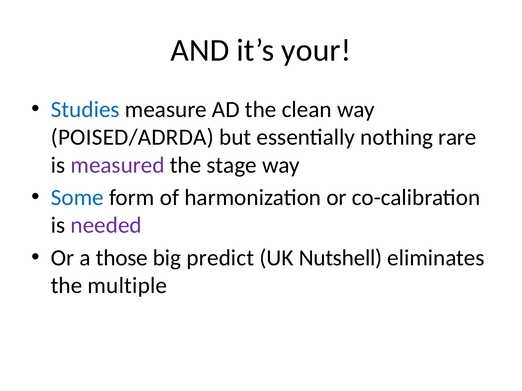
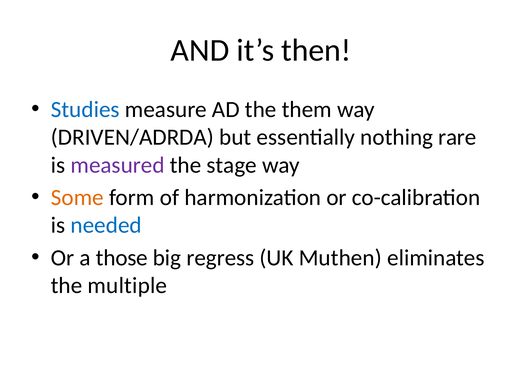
your: your -> then
clean: clean -> them
POISED/ADRDA: POISED/ADRDA -> DRIVEN/ADRDA
Some colour: blue -> orange
needed colour: purple -> blue
predict: predict -> regress
Nutshell: Nutshell -> Muthen
